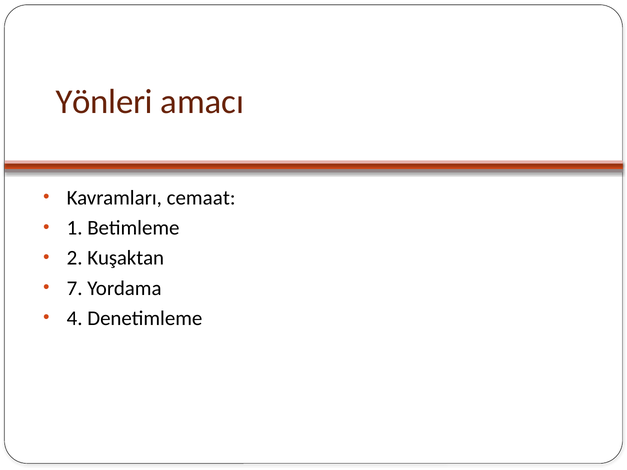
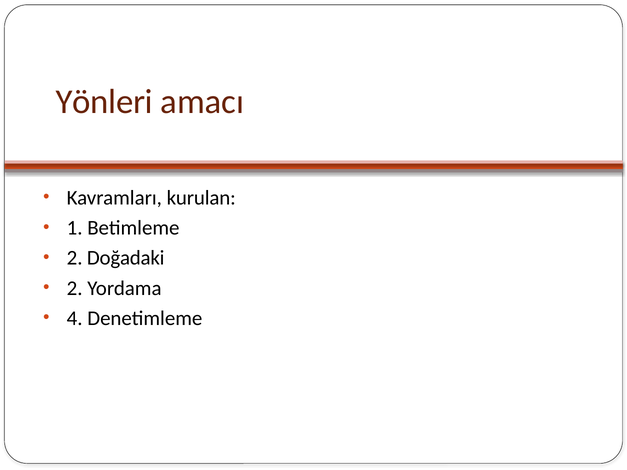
cemaat: cemaat -> kurulan
Kuşaktan: Kuşaktan -> Doğadaki
7 at (75, 288): 7 -> 2
